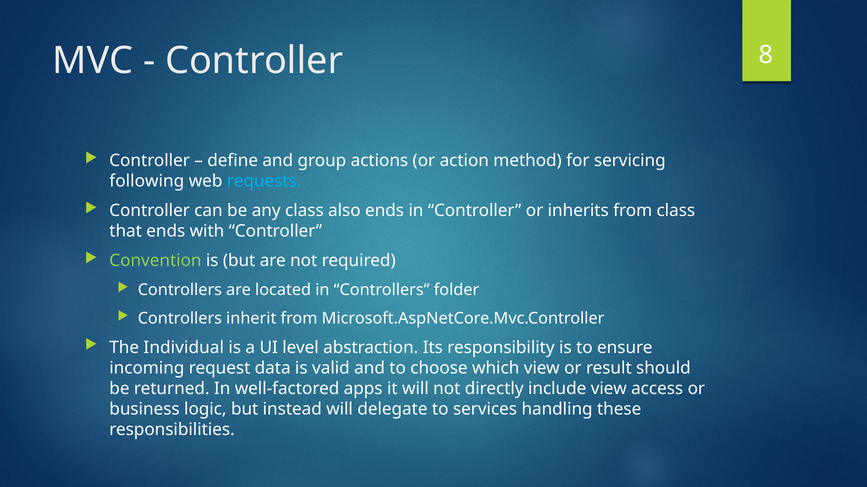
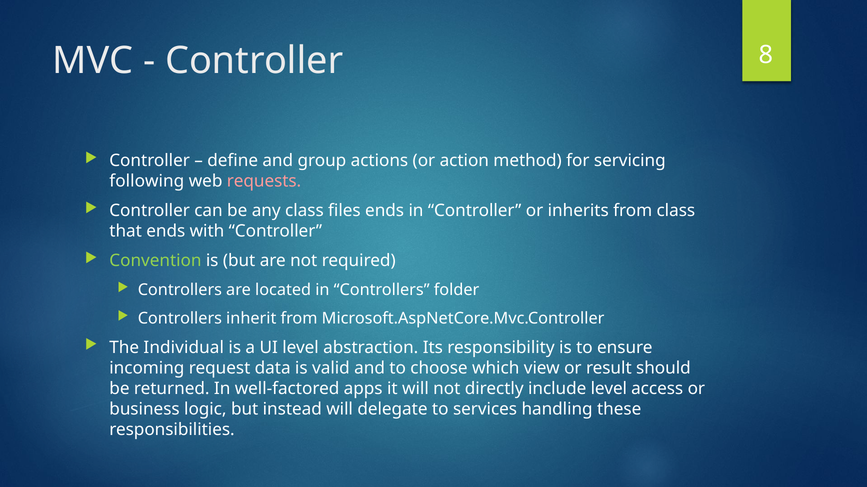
requests colour: light blue -> pink
also: also -> files
include view: view -> level
